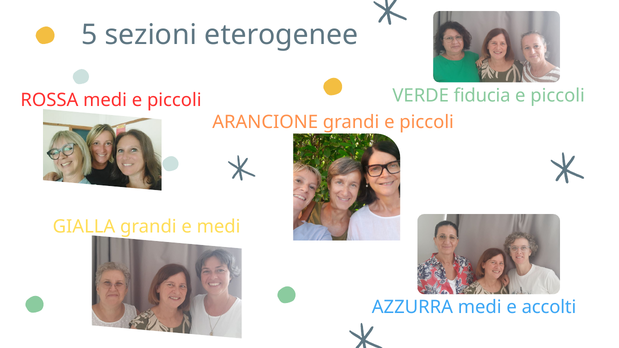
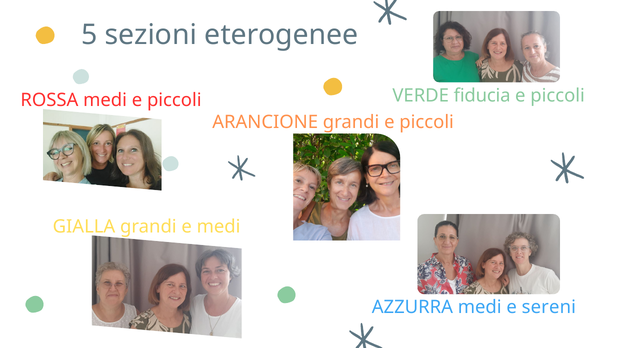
accolti: accolti -> sereni
